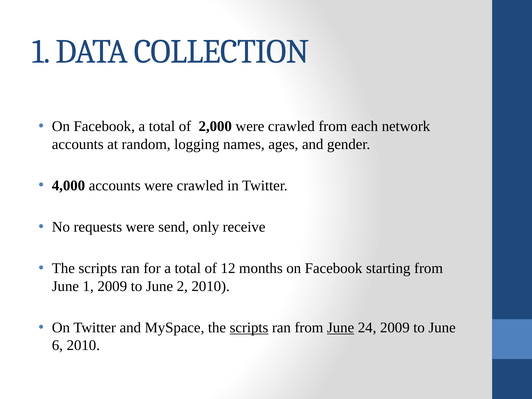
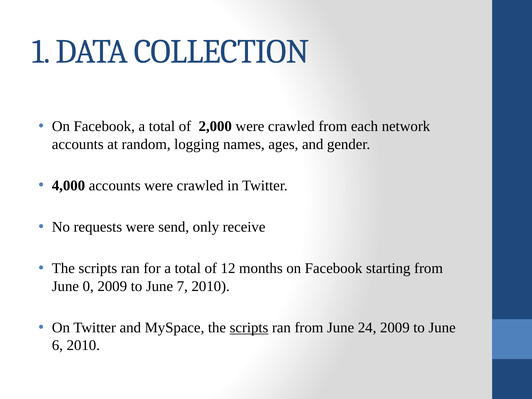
June 1: 1 -> 0
2: 2 -> 7
June at (341, 328) underline: present -> none
